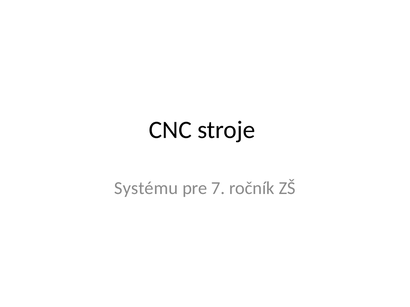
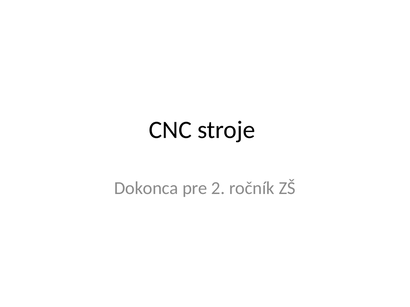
Systému: Systému -> Dokonca
7: 7 -> 2
